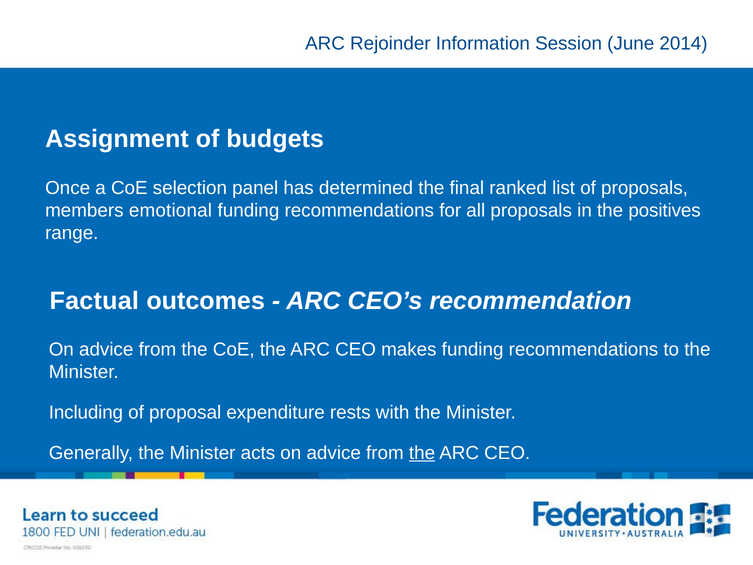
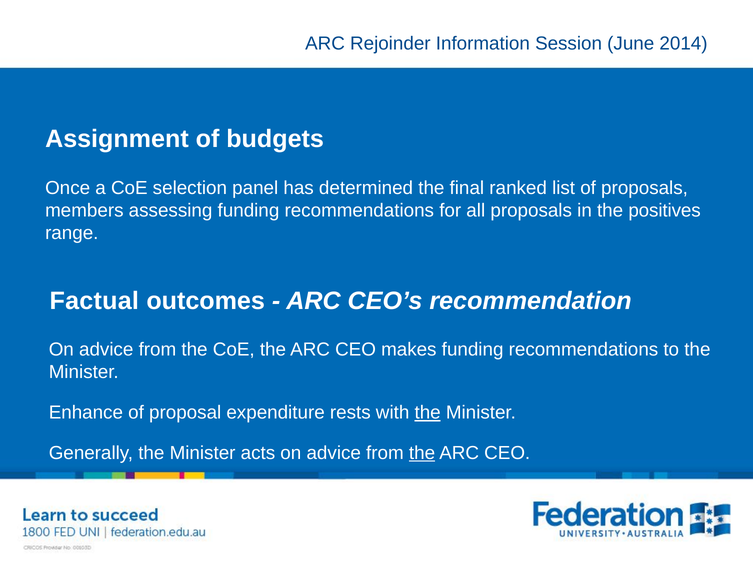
emotional: emotional -> assessing
Including: Including -> Enhance
the at (428, 412) underline: none -> present
